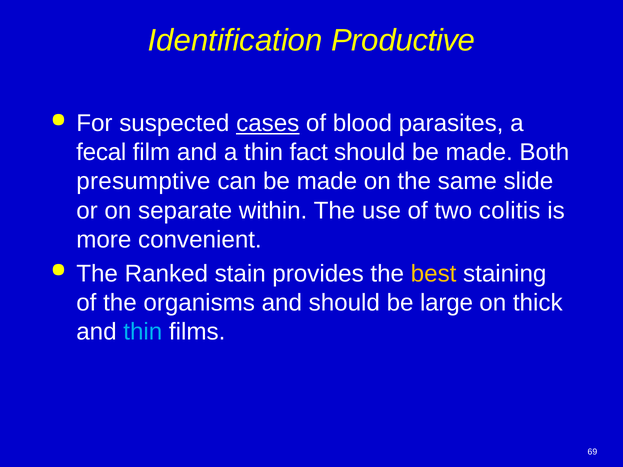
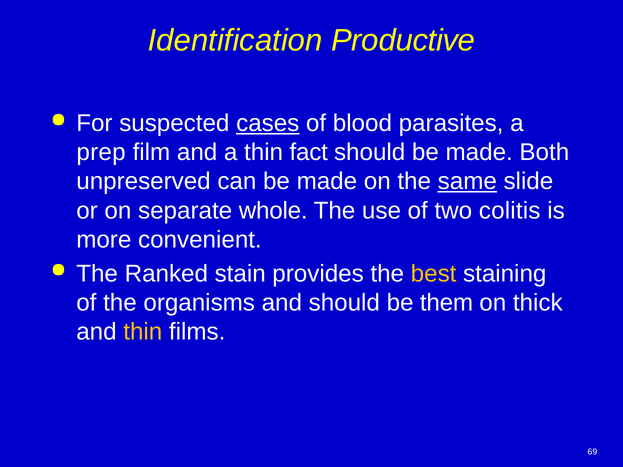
fecal: fecal -> prep
presumptive: presumptive -> unpreserved
same underline: none -> present
within: within -> whole
large: large -> them
thin at (143, 332) colour: light blue -> yellow
